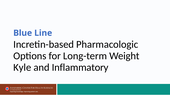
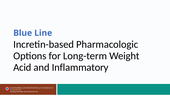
Kyle: Kyle -> Acid
